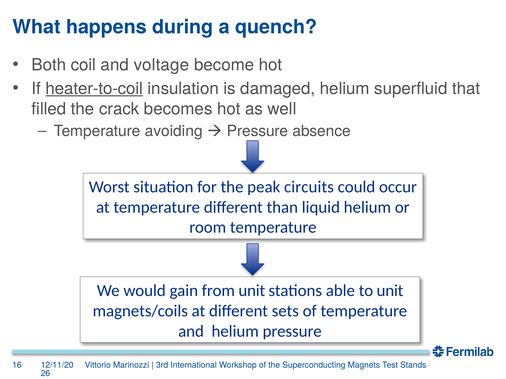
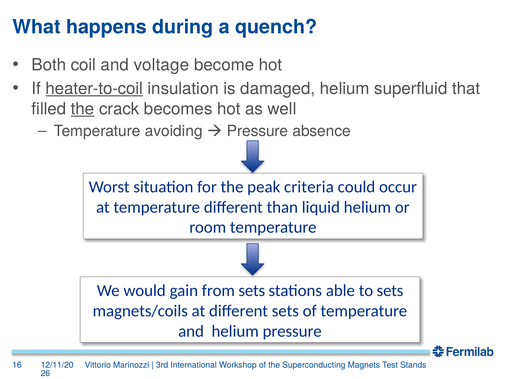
the at (83, 109) underline: none -> present
circuits: circuits -> criteria
from unit: unit -> sets
to unit: unit -> sets
